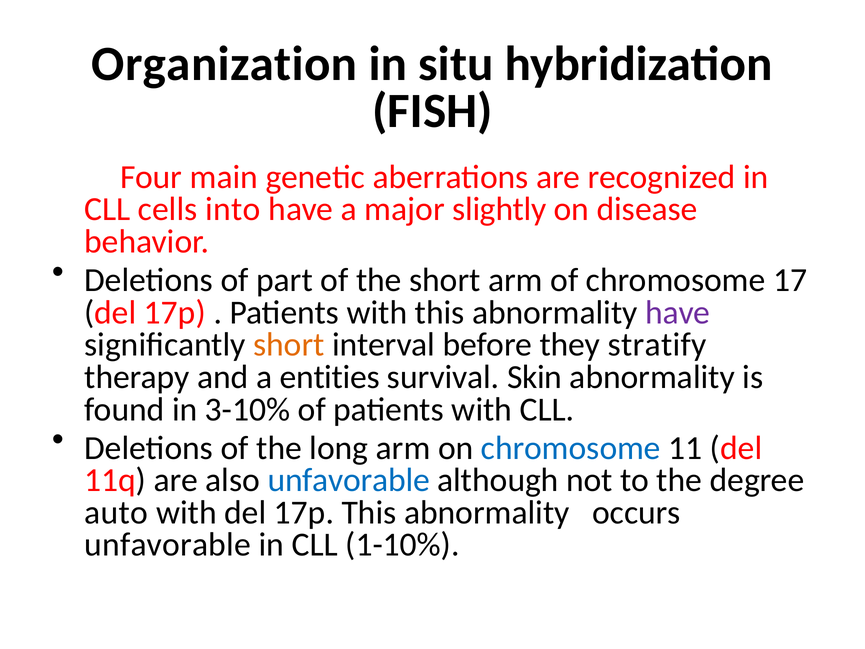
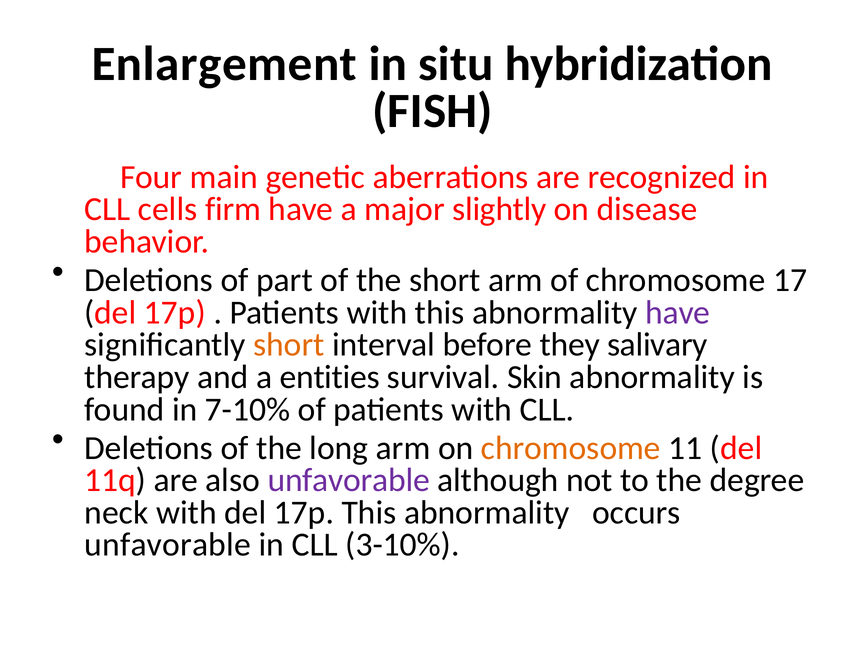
Organization: Organization -> Enlargement
into: into -> firm
stratify: stratify -> salivary
3-10%: 3-10% -> 7-10%
chromosome at (571, 448) colour: blue -> orange
unfavorable at (349, 480) colour: blue -> purple
auto: auto -> neck
1-10%: 1-10% -> 3-10%
